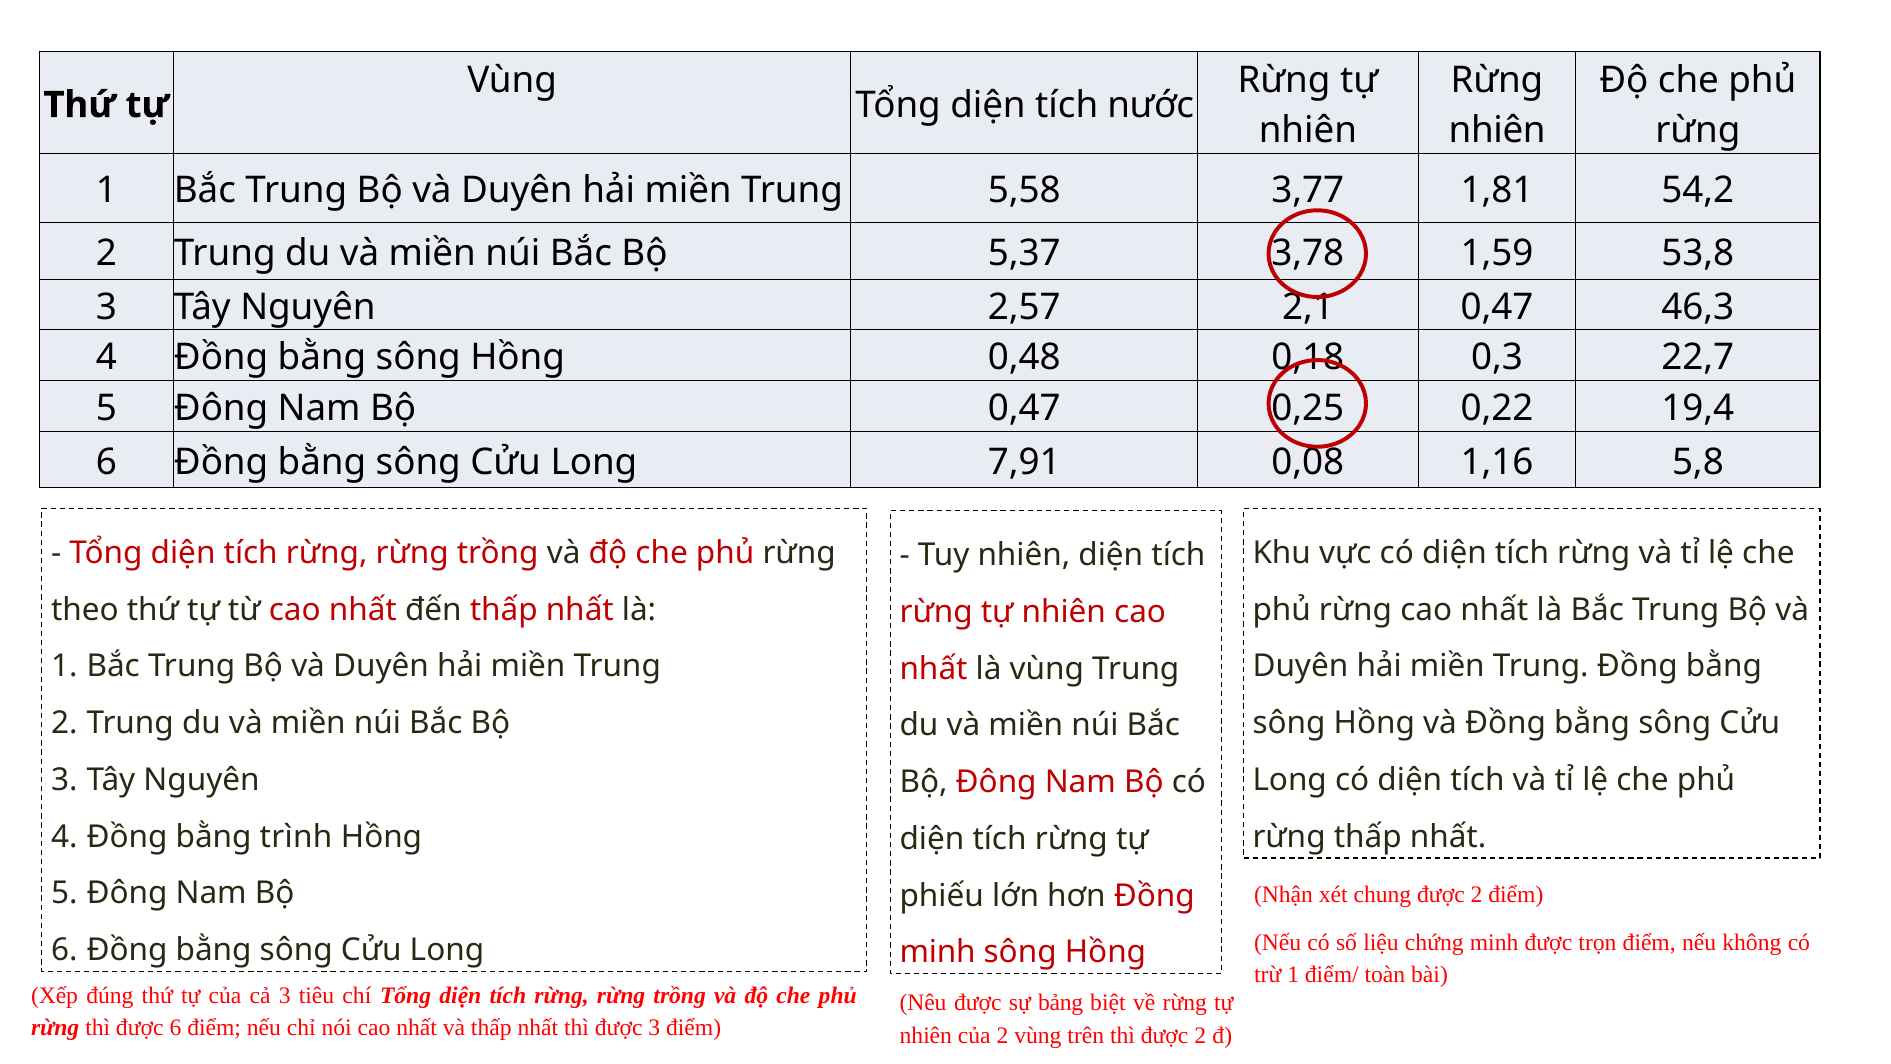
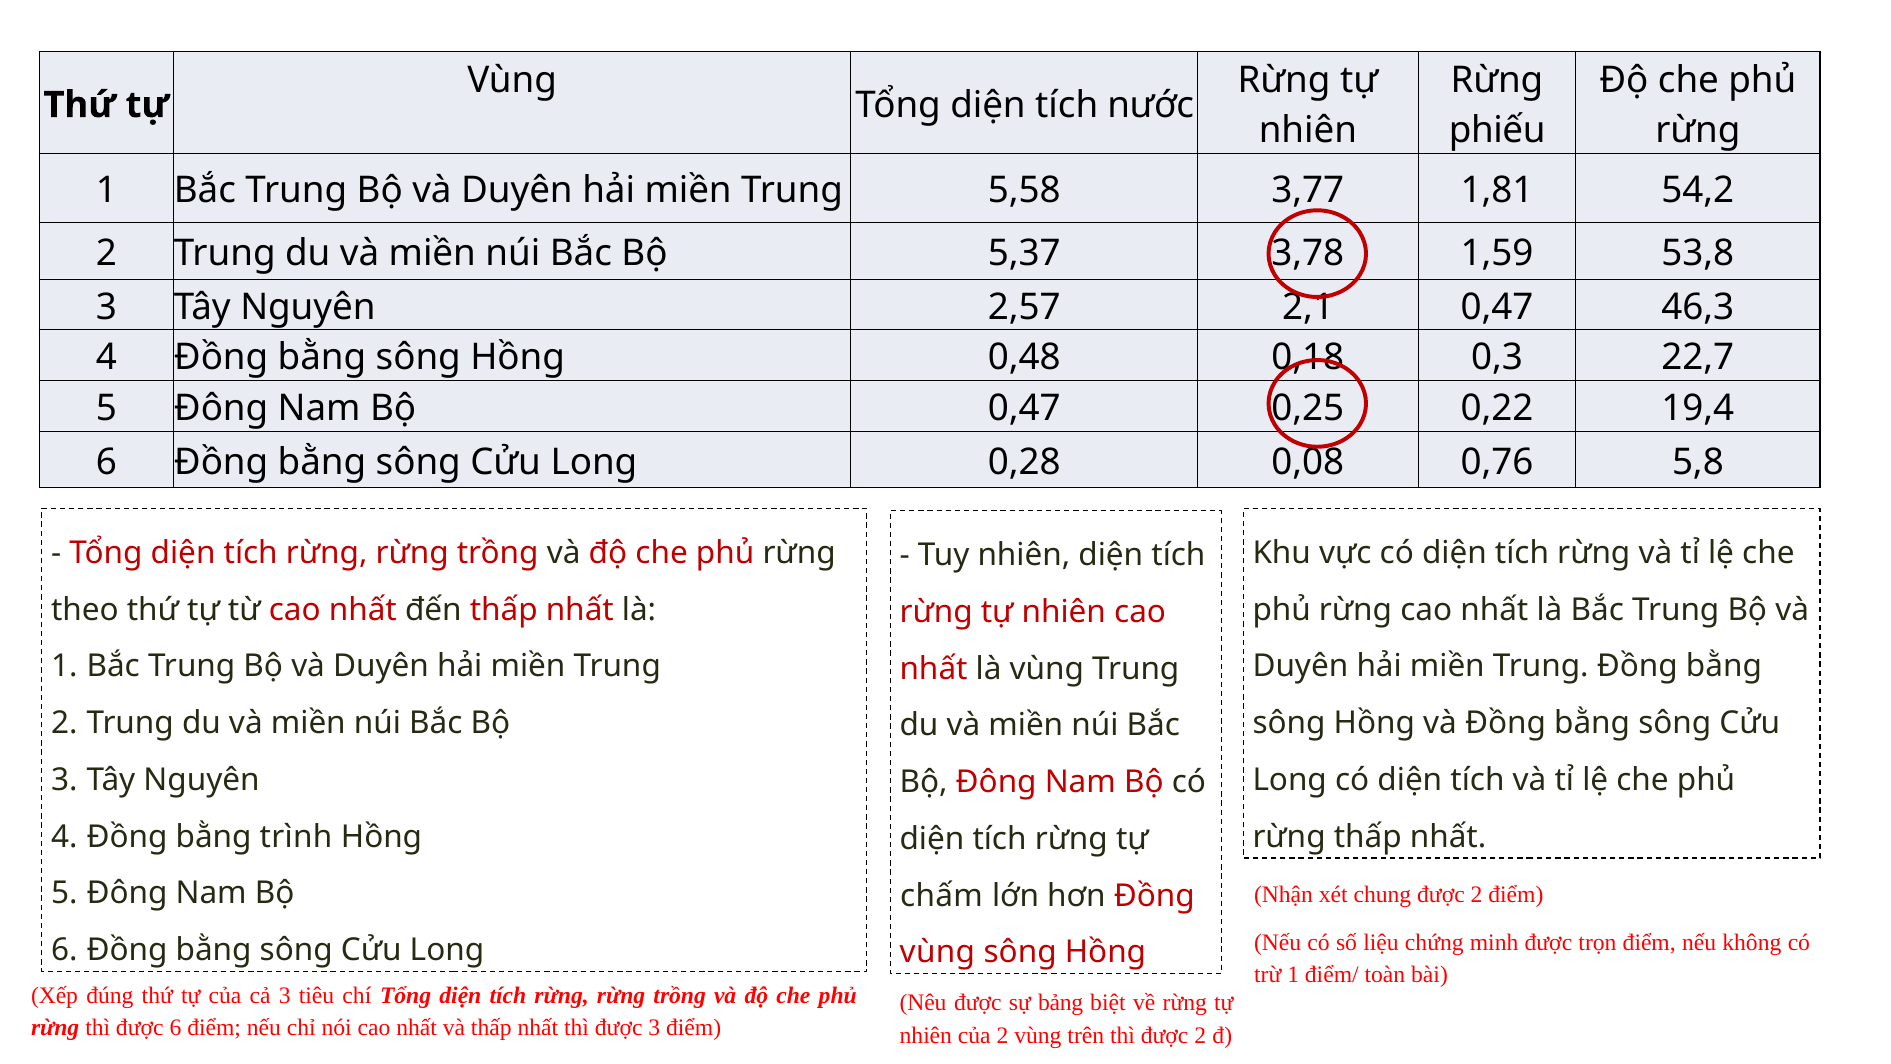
nhiên at (1497, 130): nhiên -> phiếu
7,91: 7,91 -> 0,28
1,16: 1,16 -> 0,76
phiếu: phiếu -> chấm
minh at (938, 952): minh -> vùng
